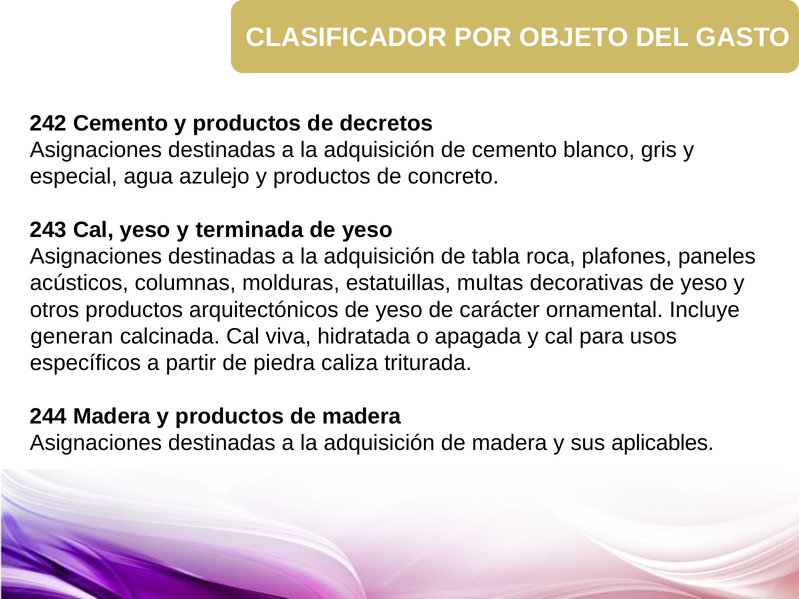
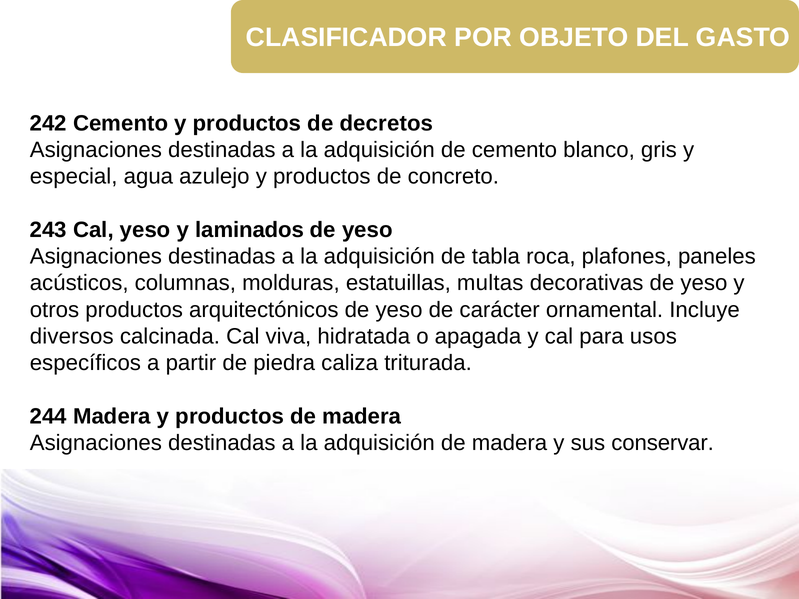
terminada: terminada -> laminados
generan: generan -> diversos
aplicables: aplicables -> conservar
